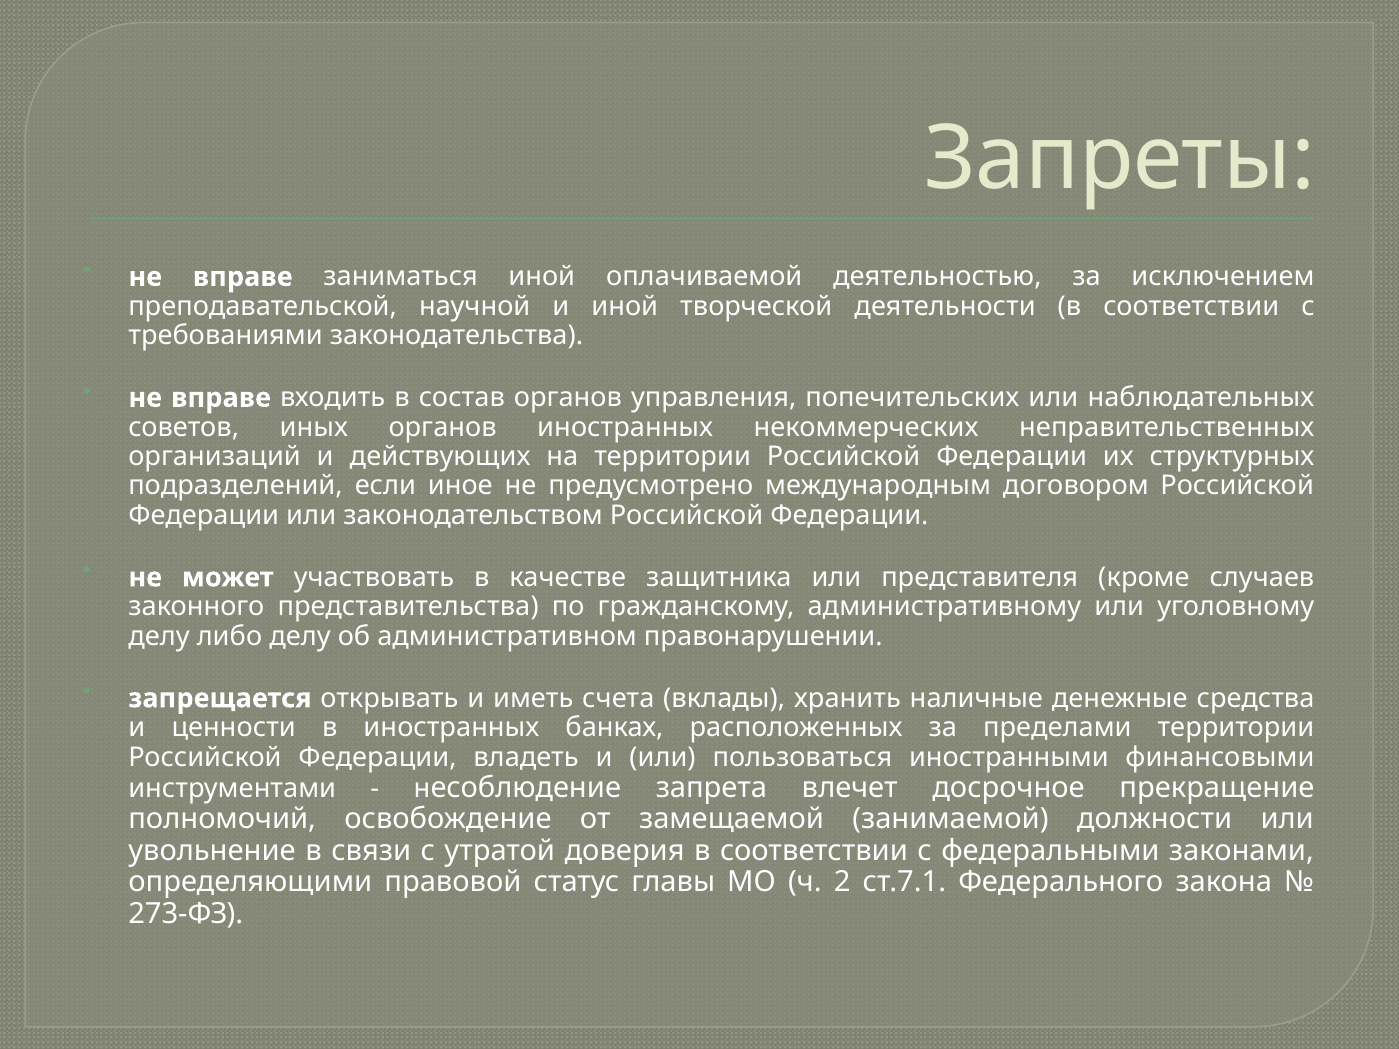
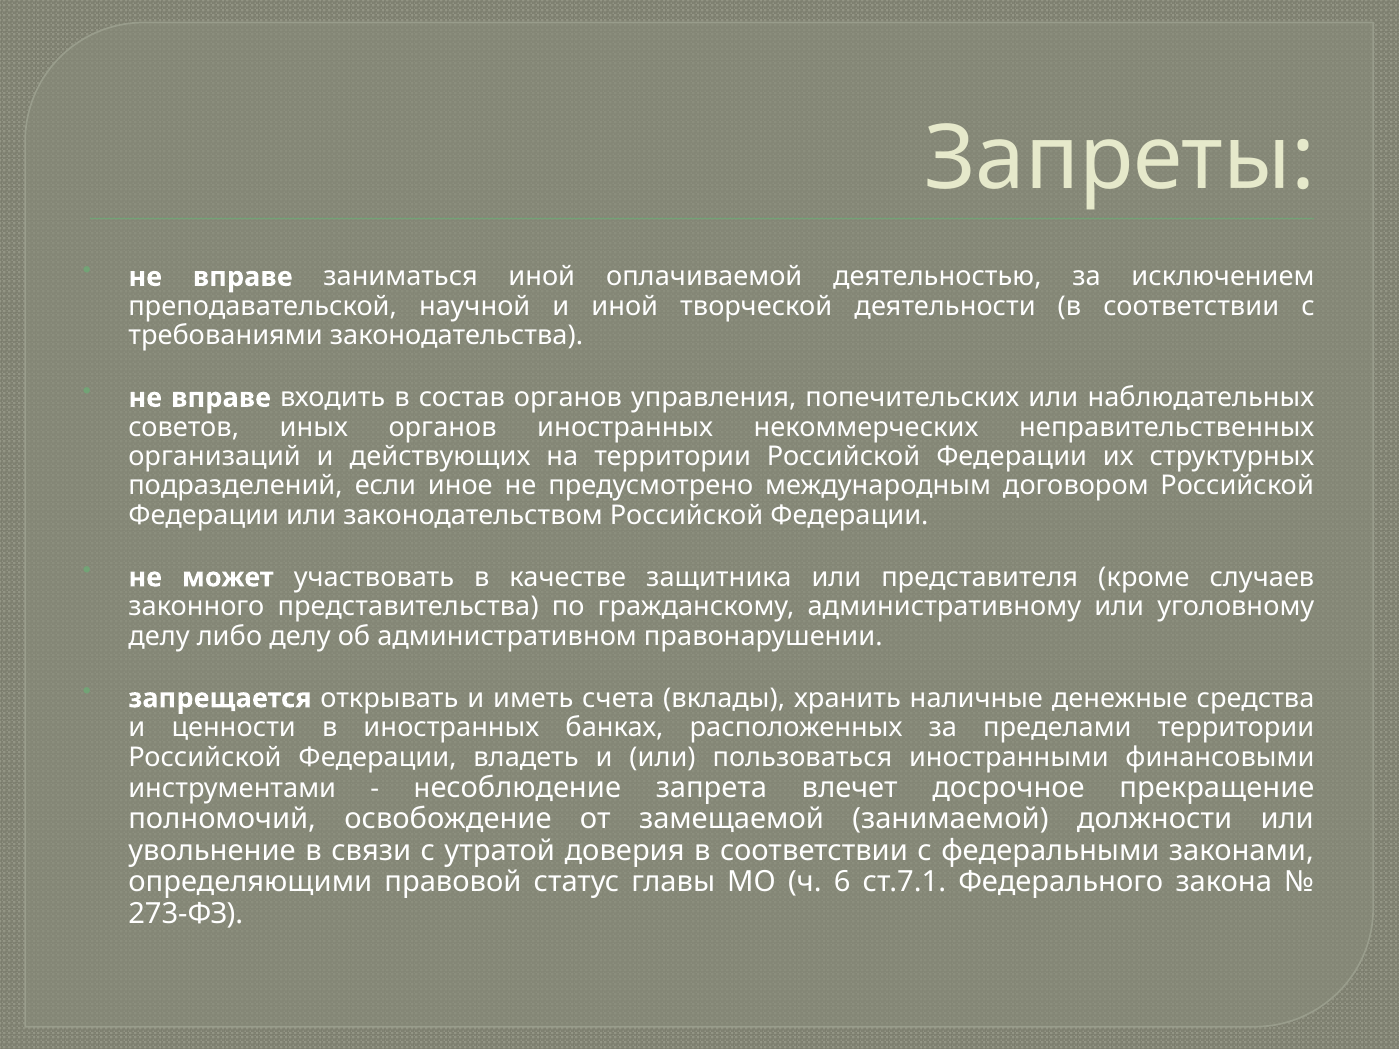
2: 2 -> 6
